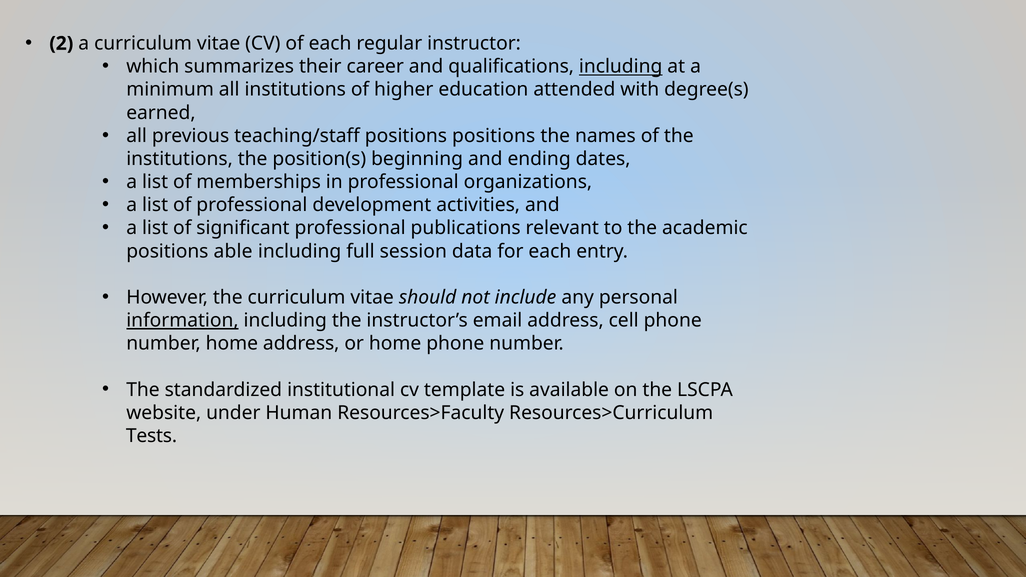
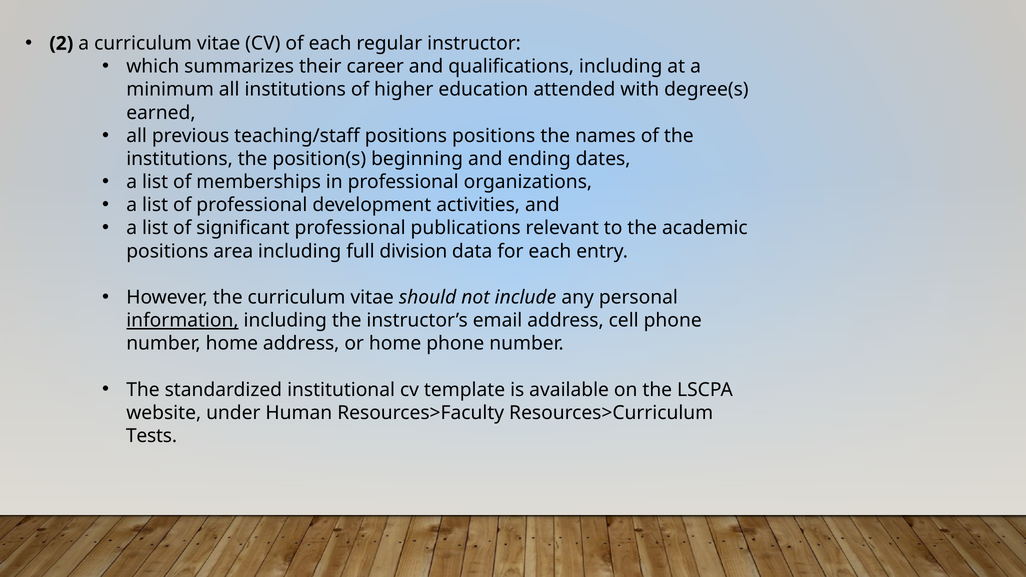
including at (621, 67) underline: present -> none
able: able -> area
session: session -> division
